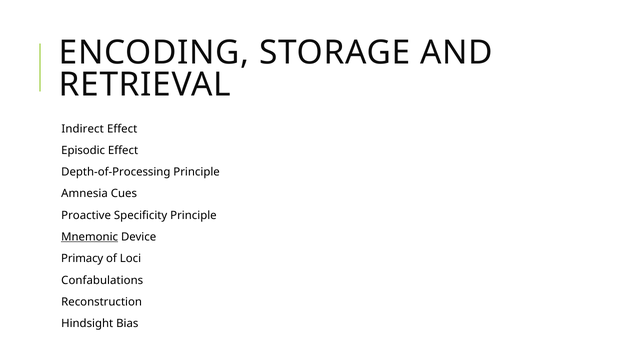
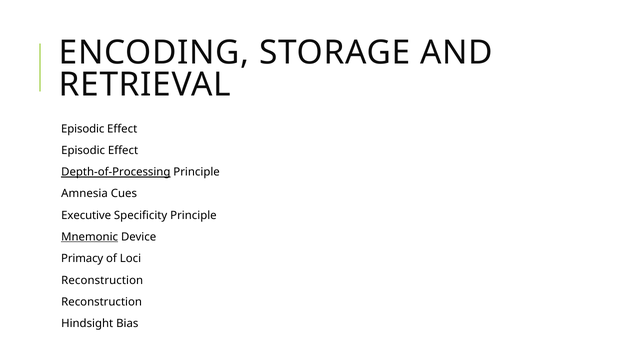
Indirect at (83, 129): Indirect -> Episodic
Depth-of-Processing underline: none -> present
Proactive: Proactive -> Executive
Confabulations at (102, 281): Confabulations -> Reconstruction
